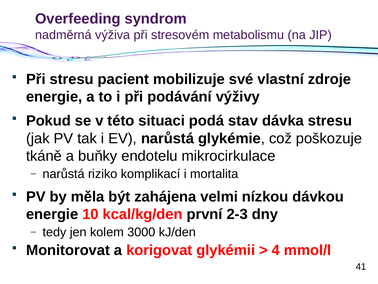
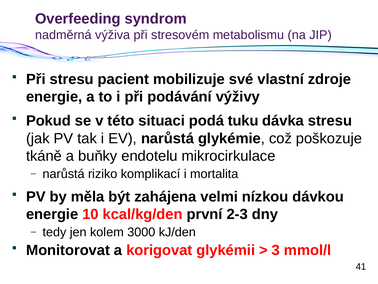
stav: stav -> tuku
4: 4 -> 3
